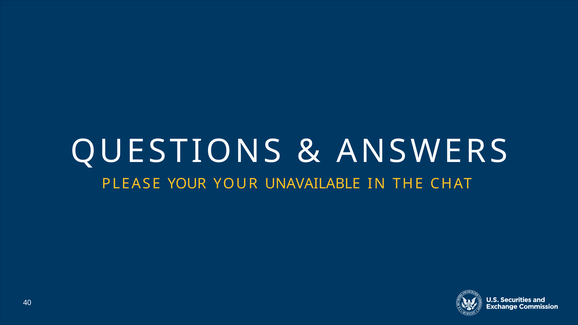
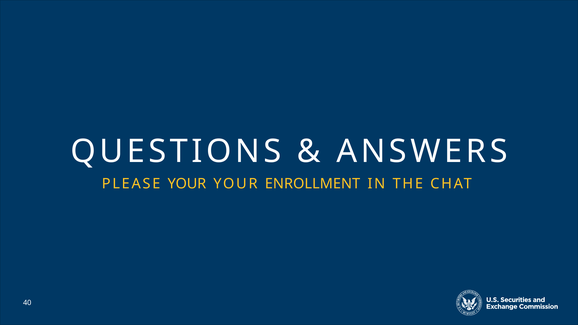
UNAVAILABLE: UNAVAILABLE -> ENROLLMENT
